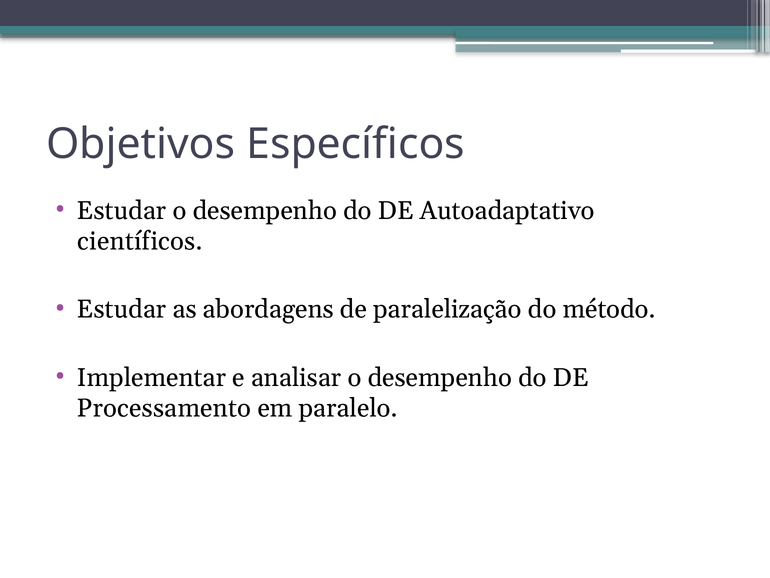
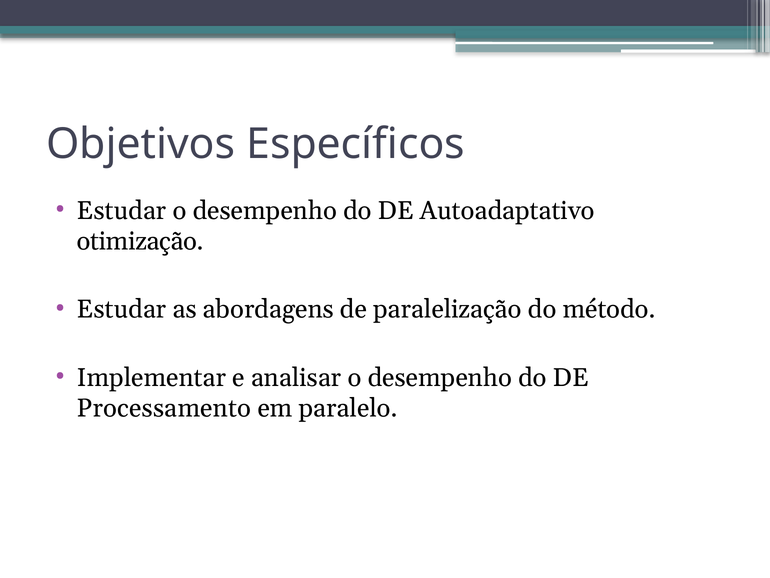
científicos: científicos -> otimização
